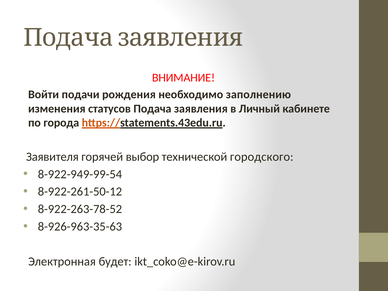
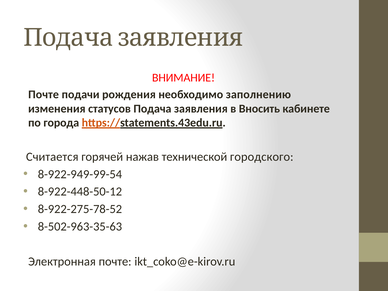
Войти at (44, 94): Войти -> Почте
Личный: Личный -> Вносить
Заявителя: Заявителя -> Считается
выбор: выбор -> нажав
8-922-261-50-12: 8-922-261-50-12 -> 8-922-448-50-12
8-922-263-78-52: 8-922-263-78-52 -> 8-922-275-78-52
8-926-963-35-63: 8-926-963-35-63 -> 8-502-963-35-63
Электронная будет: будет -> почте
